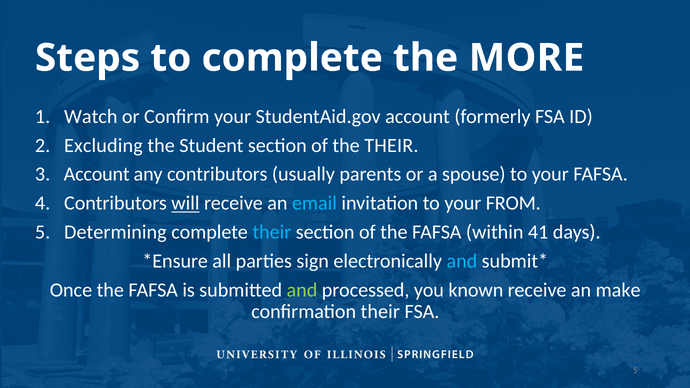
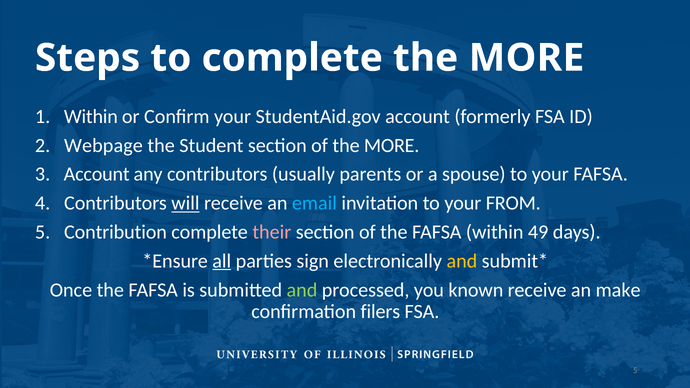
Watch at (91, 117): Watch -> Within
Excluding: Excluding -> Webpage
of the THEIR: THEIR -> MORE
Determining: Determining -> Contribution
their at (272, 232) colour: light blue -> pink
41: 41 -> 49
all underline: none -> present
and at (462, 261) colour: light blue -> yellow
confirmation their: their -> filers
